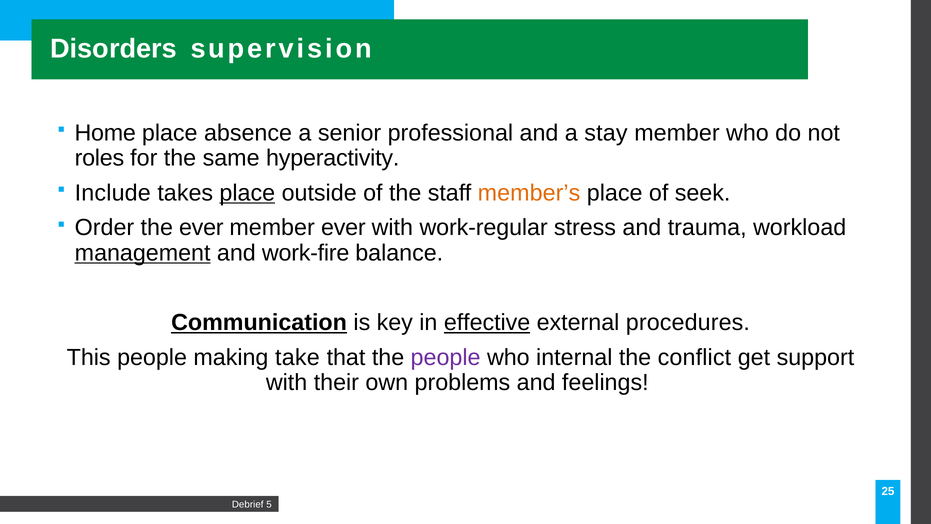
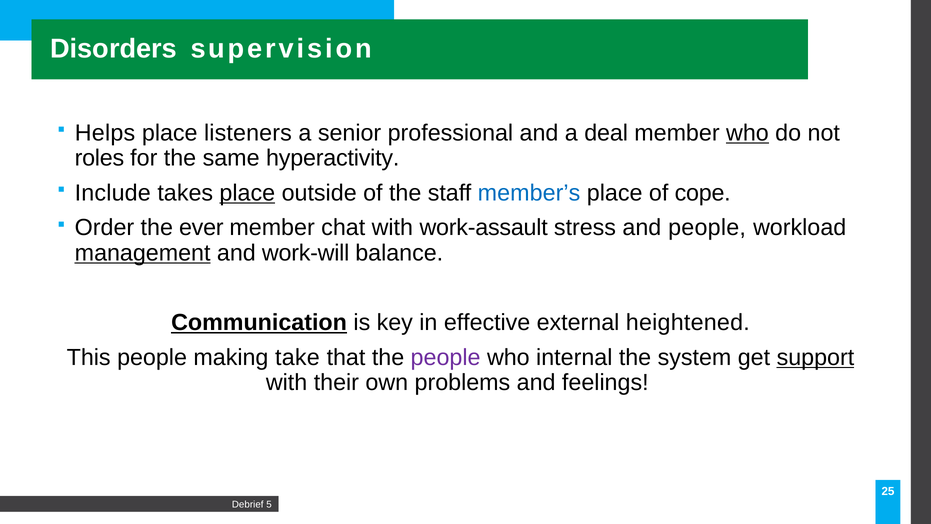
Home: Home -> Helps
absence: absence -> listeners
stay: stay -> deal
who at (747, 133) underline: none -> present
member’s colour: orange -> blue
seek: seek -> cope
member ever: ever -> chat
work-regular: work-regular -> work-assault
and trauma: trauma -> people
work-fire: work-fire -> work-will
effective underline: present -> none
procedures: procedures -> heightened
conflict: conflict -> system
support underline: none -> present
